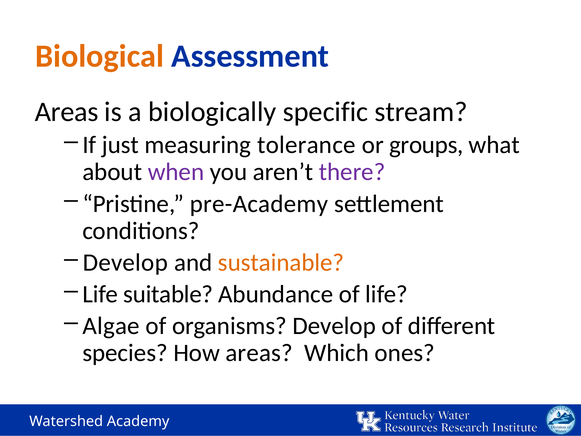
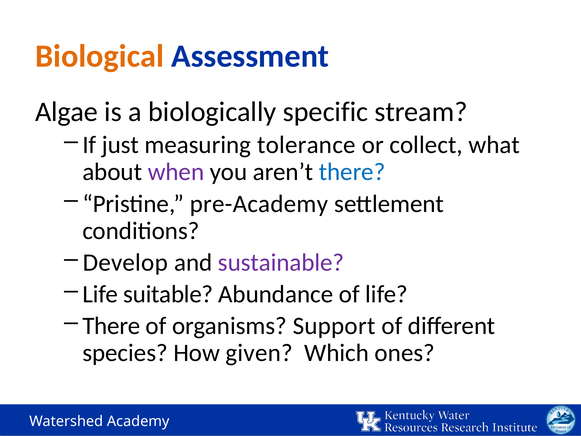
Areas at (67, 112): Areas -> Algae
groups: groups -> collect
there at (352, 172) colour: purple -> blue
sustainable colour: orange -> purple
Algae at (111, 326): Algae -> There
organisms Develop: Develop -> Support
How areas: areas -> given
